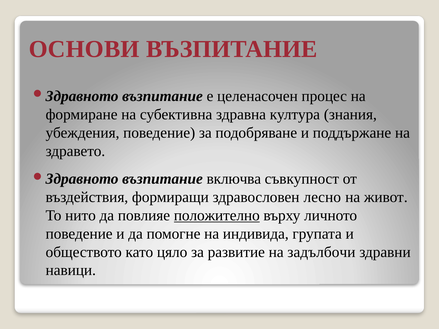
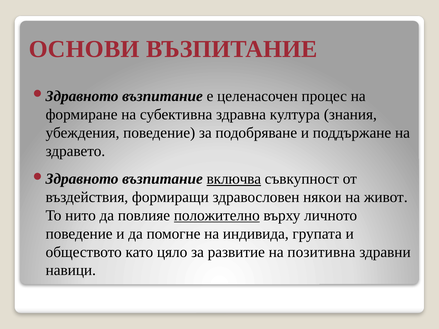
включва underline: none -> present
лесно: лесно -> някои
задълбочи: задълбочи -> позитивна
